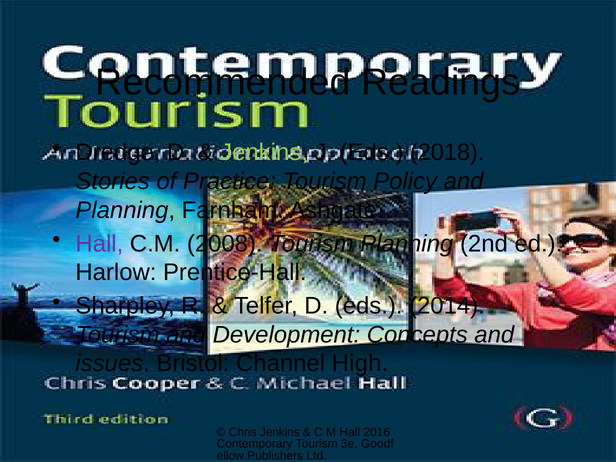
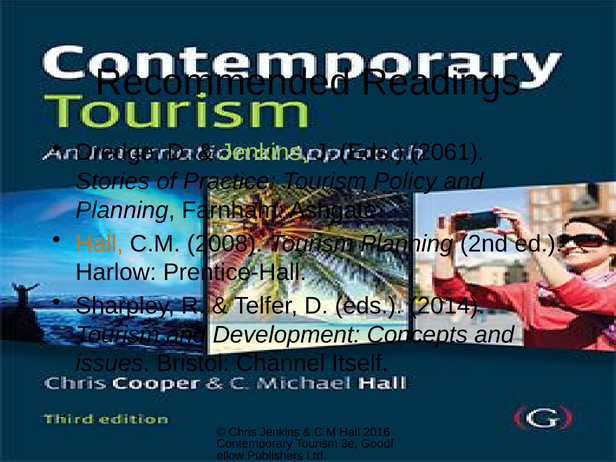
2018: 2018 -> 2061
Hall at (99, 244) colour: purple -> orange
High: High -> Itself
